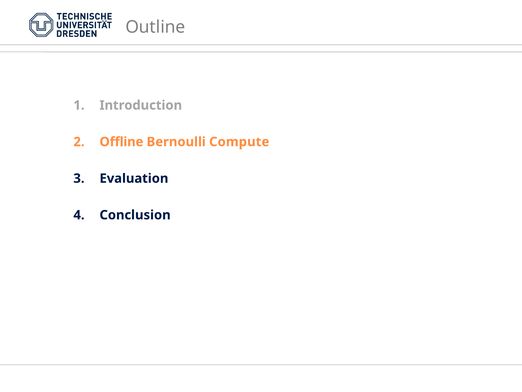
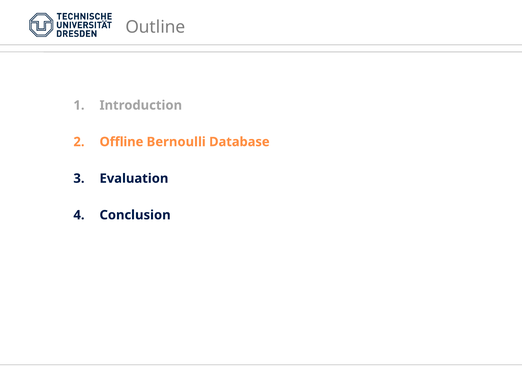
Compute: Compute -> Database
